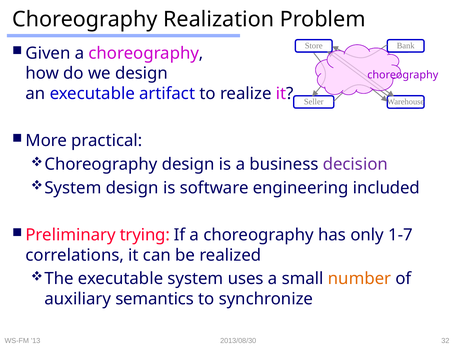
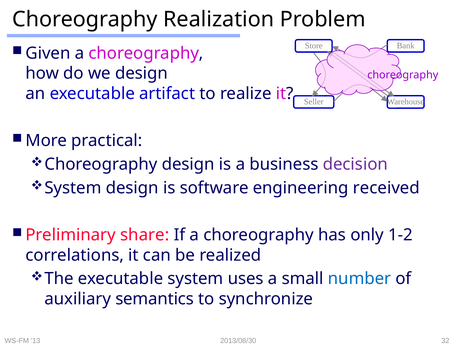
included: included -> received
trying: trying -> share
1-7: 1-7 -> 1-2
number colour: orange -> blue
